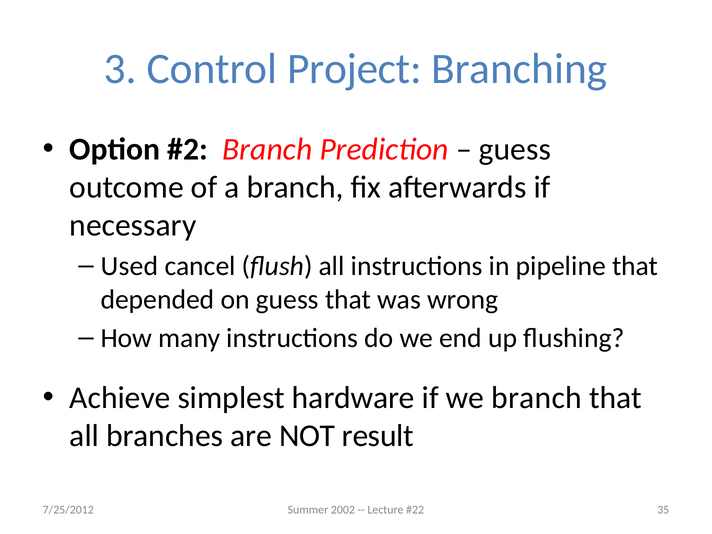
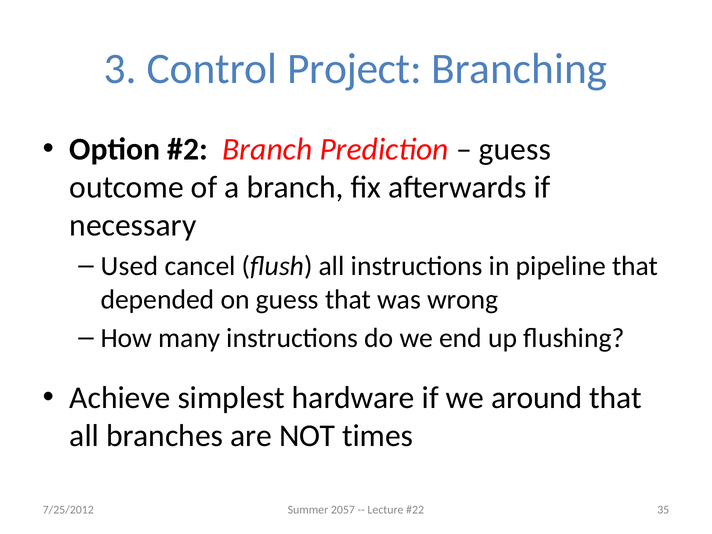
we branch: branch -> around
result: result -> times
2002: 2002 -> 2057
